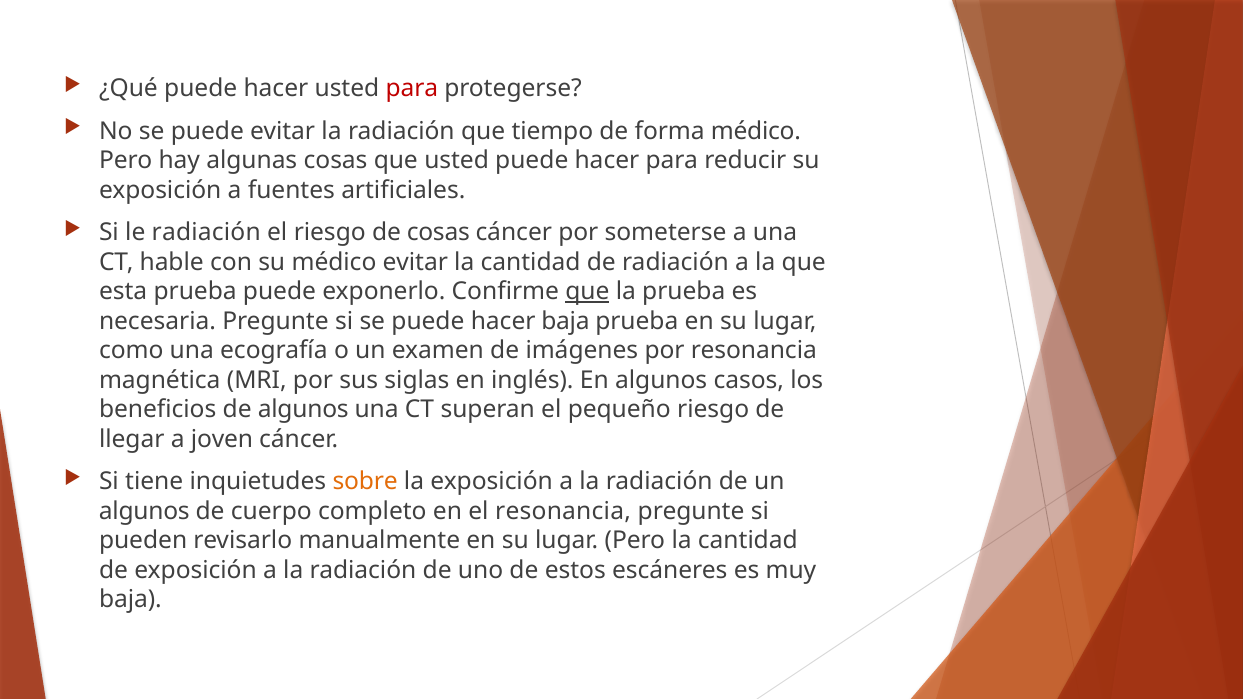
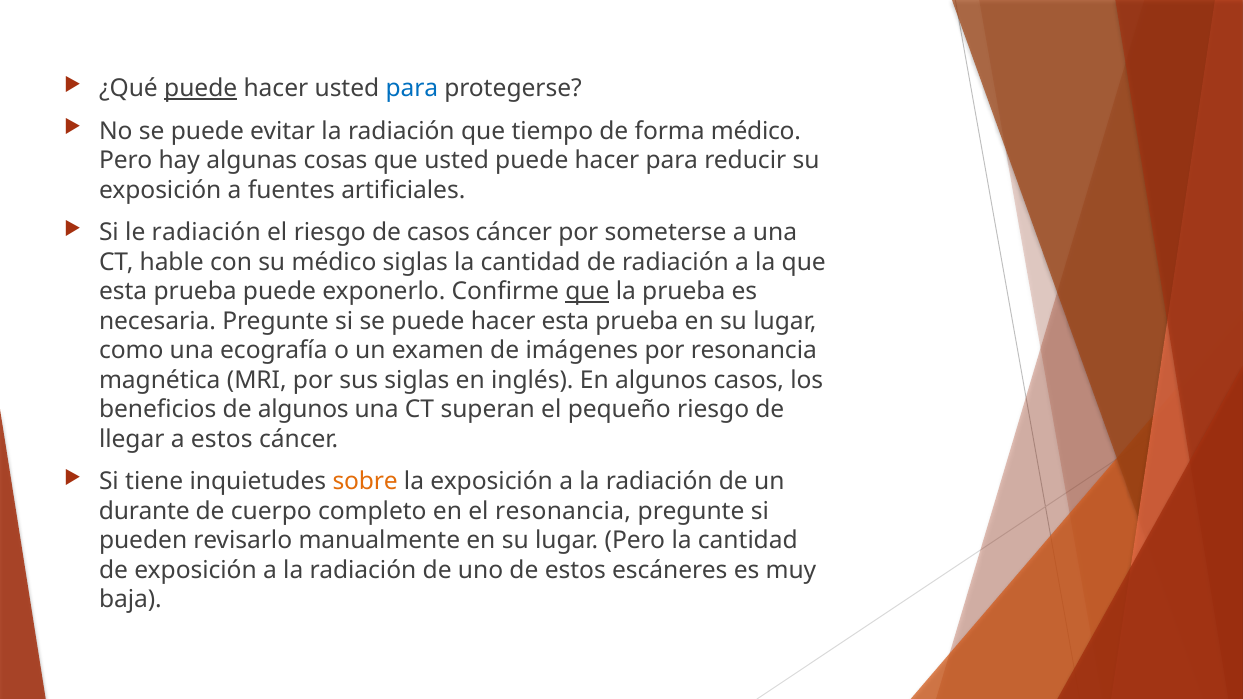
puede at (201, 89) underline: none -> present
para at (412, 89) colour: red -> blue
de cosas: cosas -> casos
médico evitar: evitar -> siglas
hacer baja: baja -> esta
a joven: joven -> estos
algunos at (144, 511): algunos -> durante
